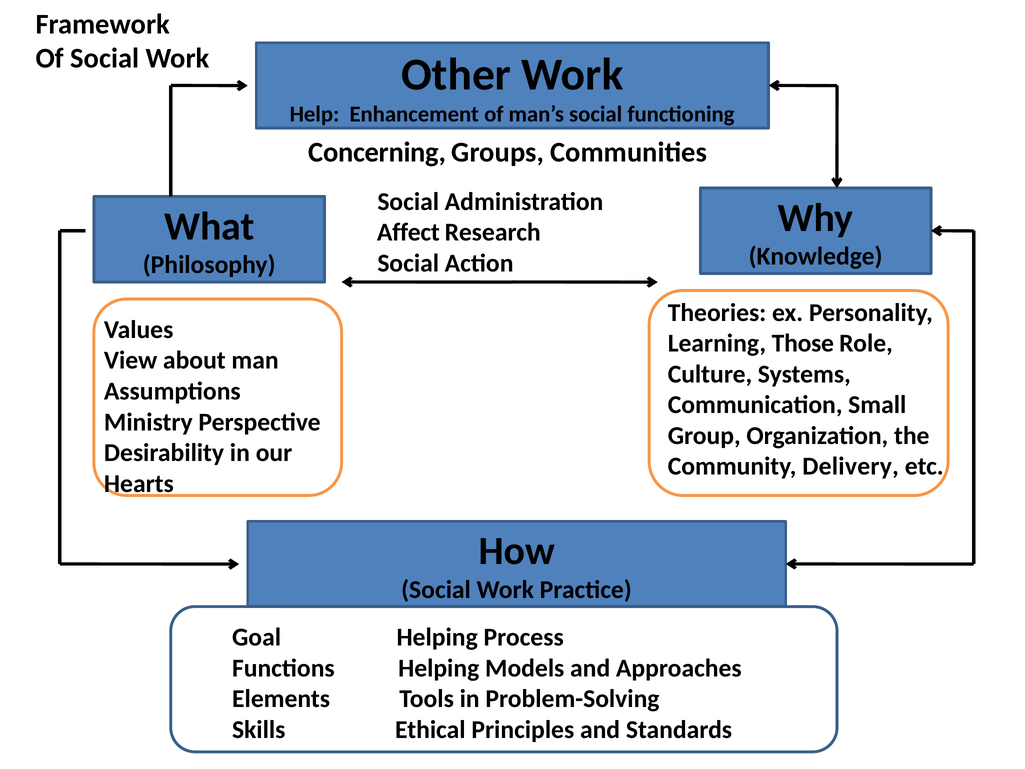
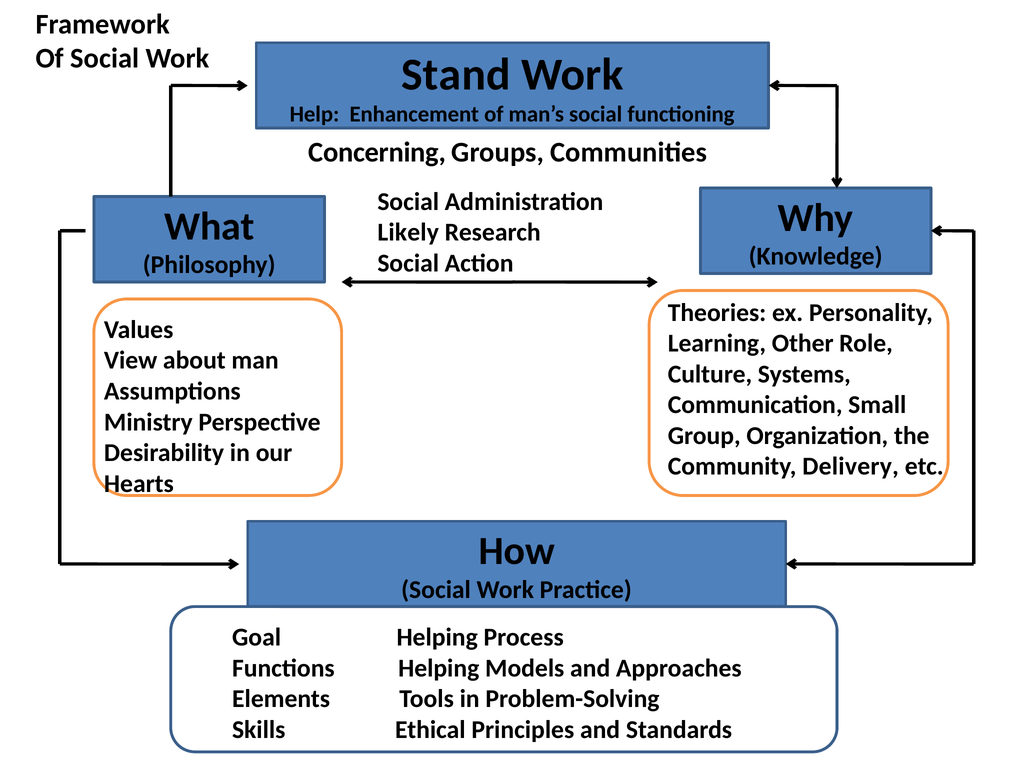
Other: Other -> Stand
Affect: Affect -> Likely
Those: Those -> Other
